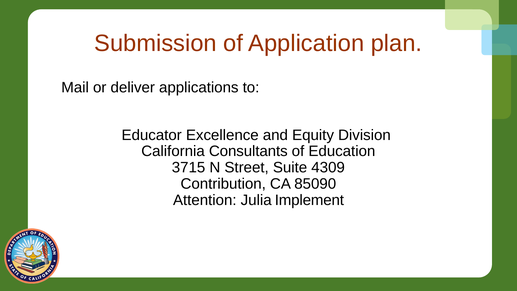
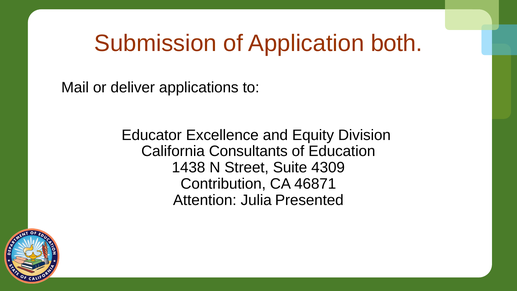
plan: plan -> both
3715: 3715 -> 1438
85090: 85090 -> 46871
Implement: Implement -> Presented
